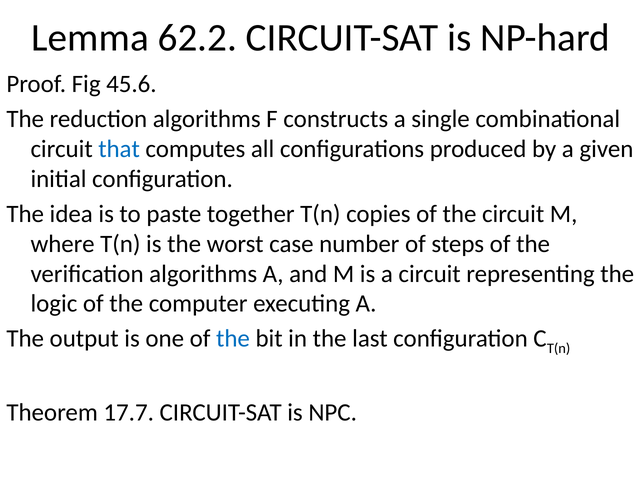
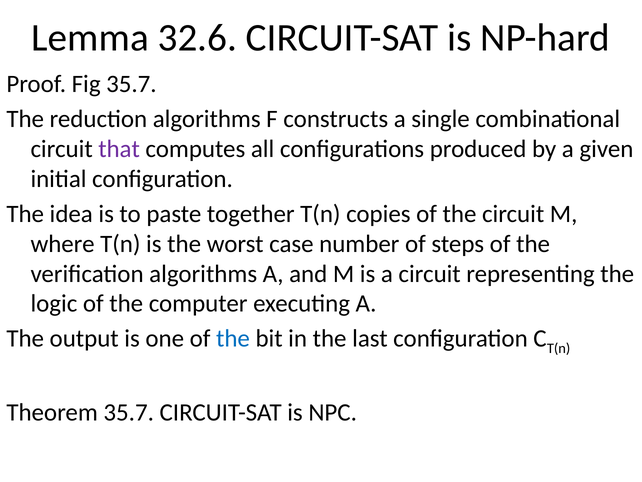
62.2: 62.2 -> 32.6
Fig 45.6: 45.6 -> 35.7
that colour: blue -> purple
Theorem 17.7: 17.7 -> 35.7
